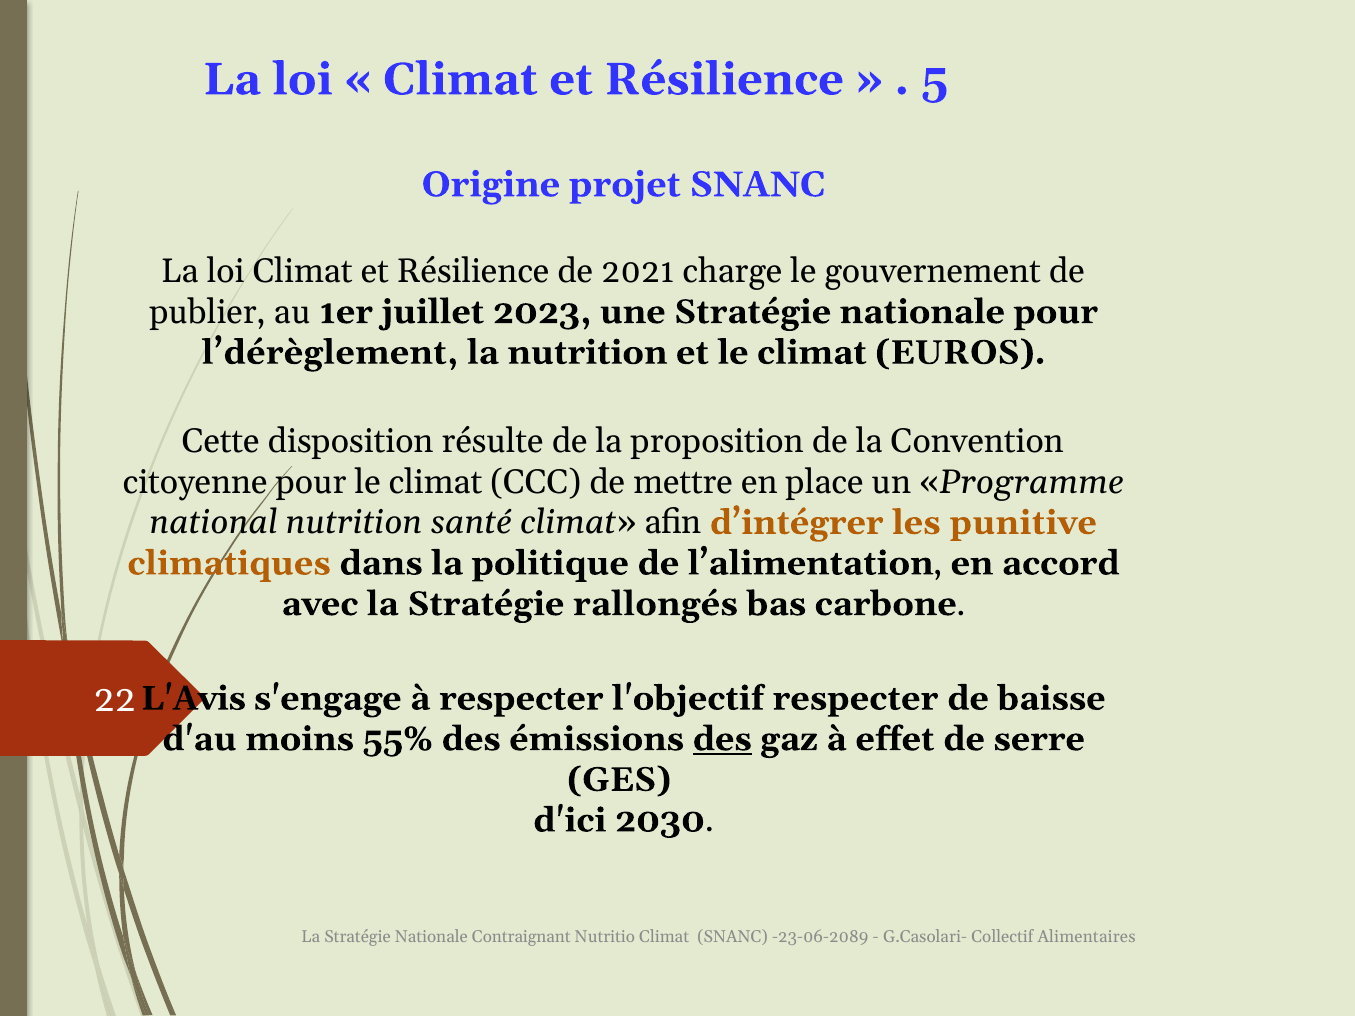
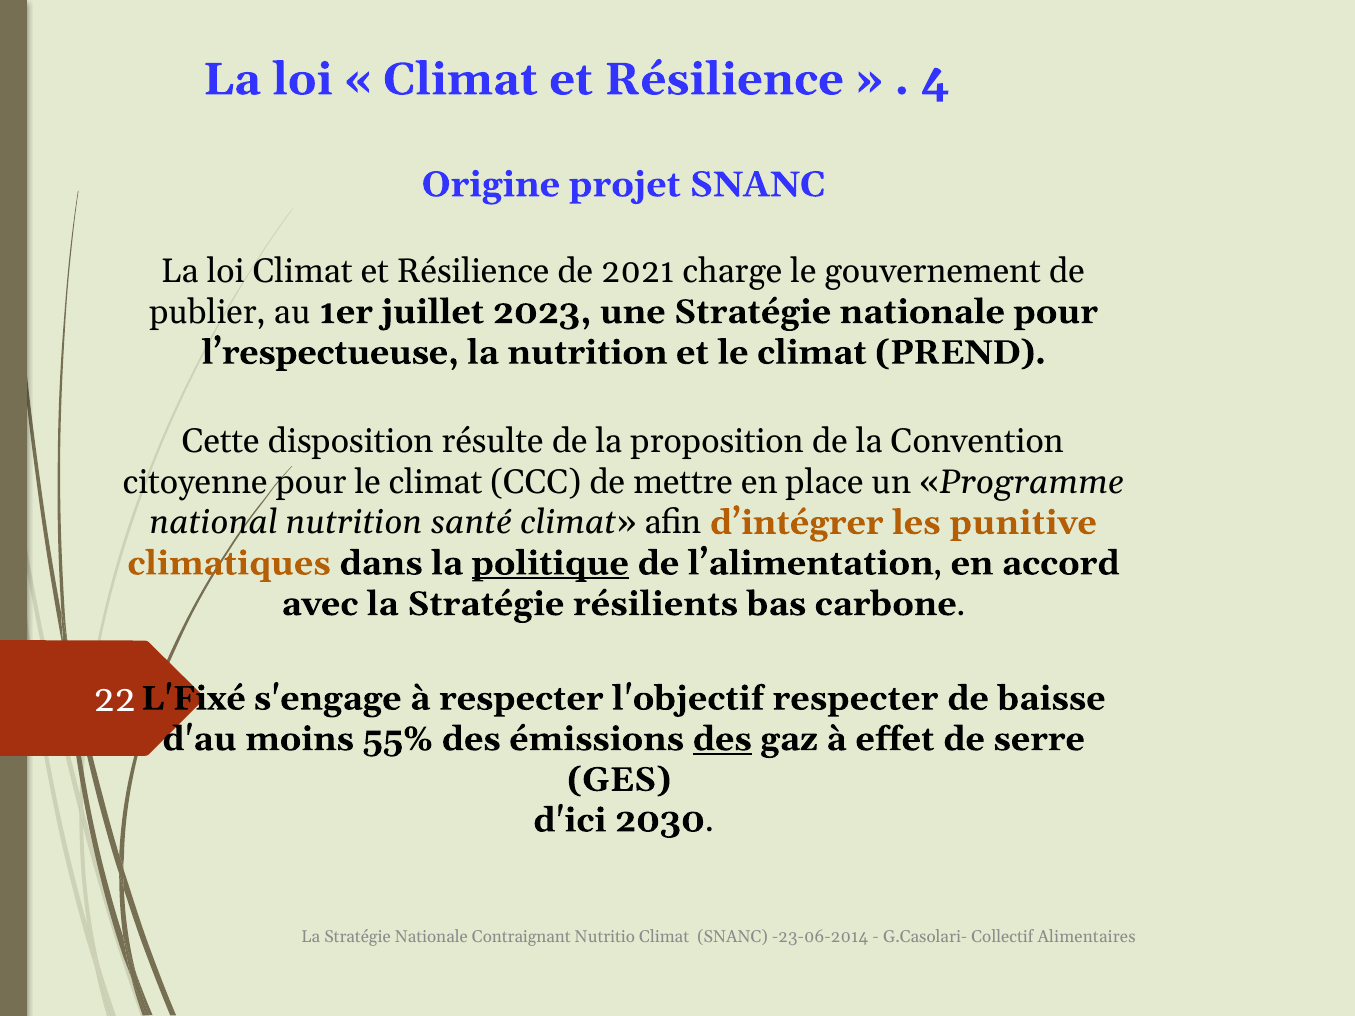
5: 5 -> 4
l’dérèglement: l’dérèglement -> l’respectueuse
EUROS: EUROS -> PREND
politique underline: none -> present
rallongés: rallongés -> résilients
L'Avis: L'Avis -> L'Fixé
-23-06-2089: -23-06-2089 -> -23-06-2014
